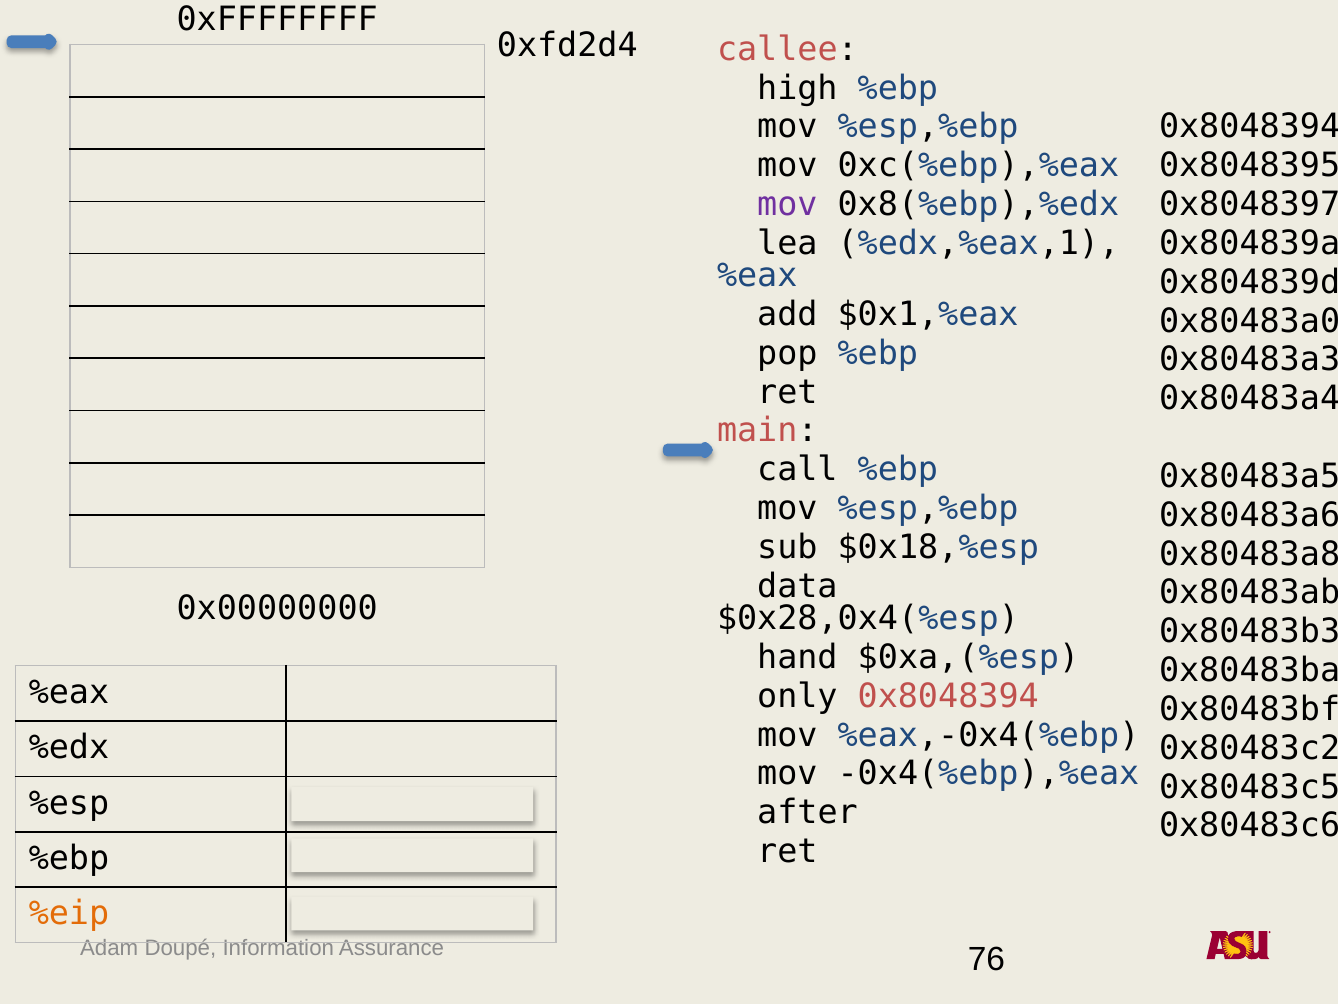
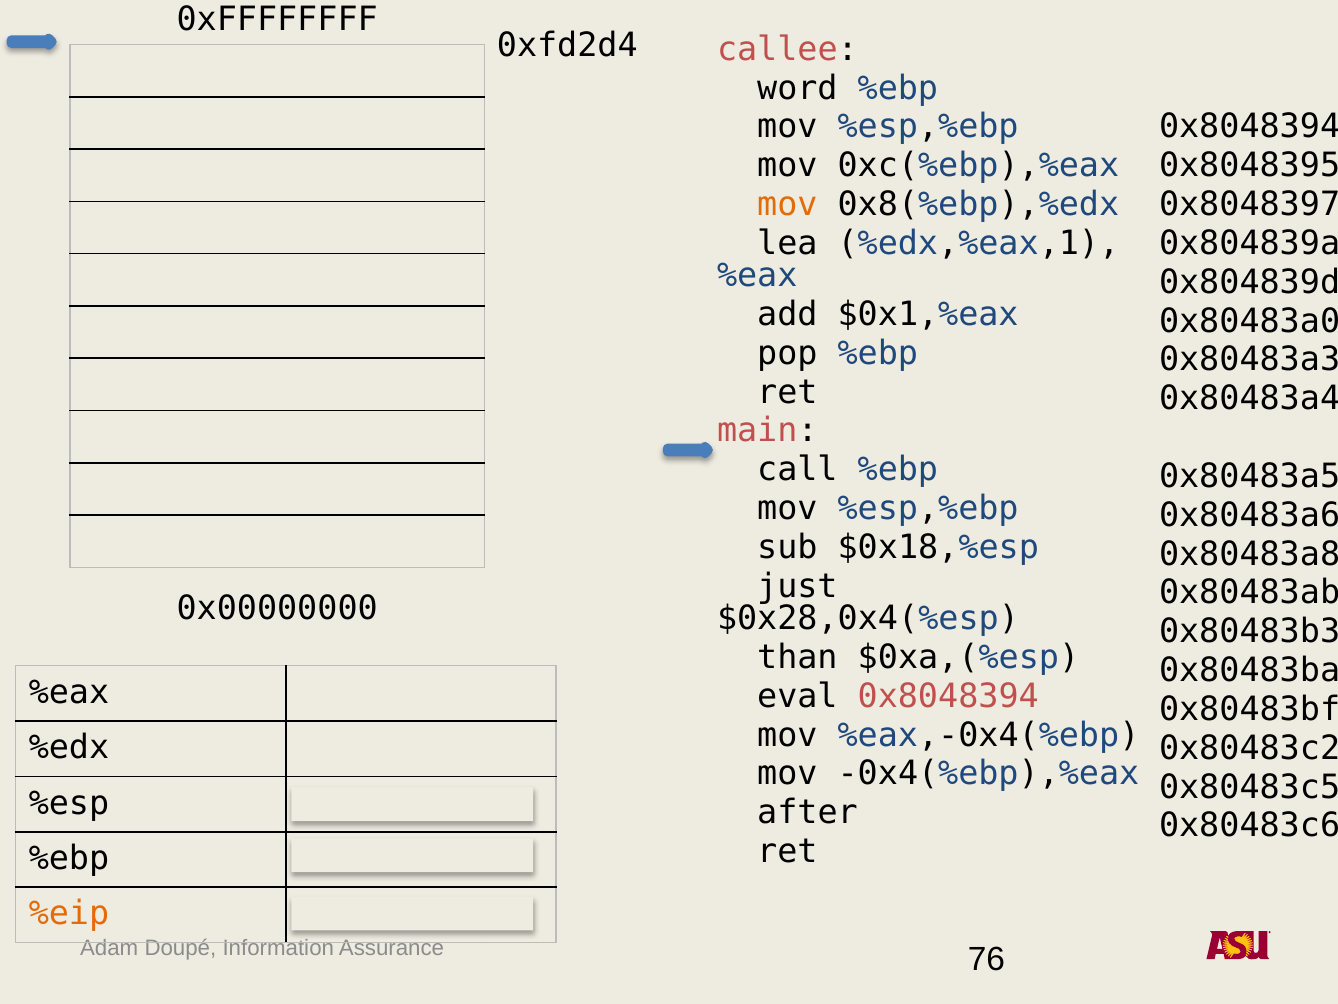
high: high -> word
mov at (787, 204) colour: purple -> orange
data: data -> just
hand: hand -> than
only: only -> eval
